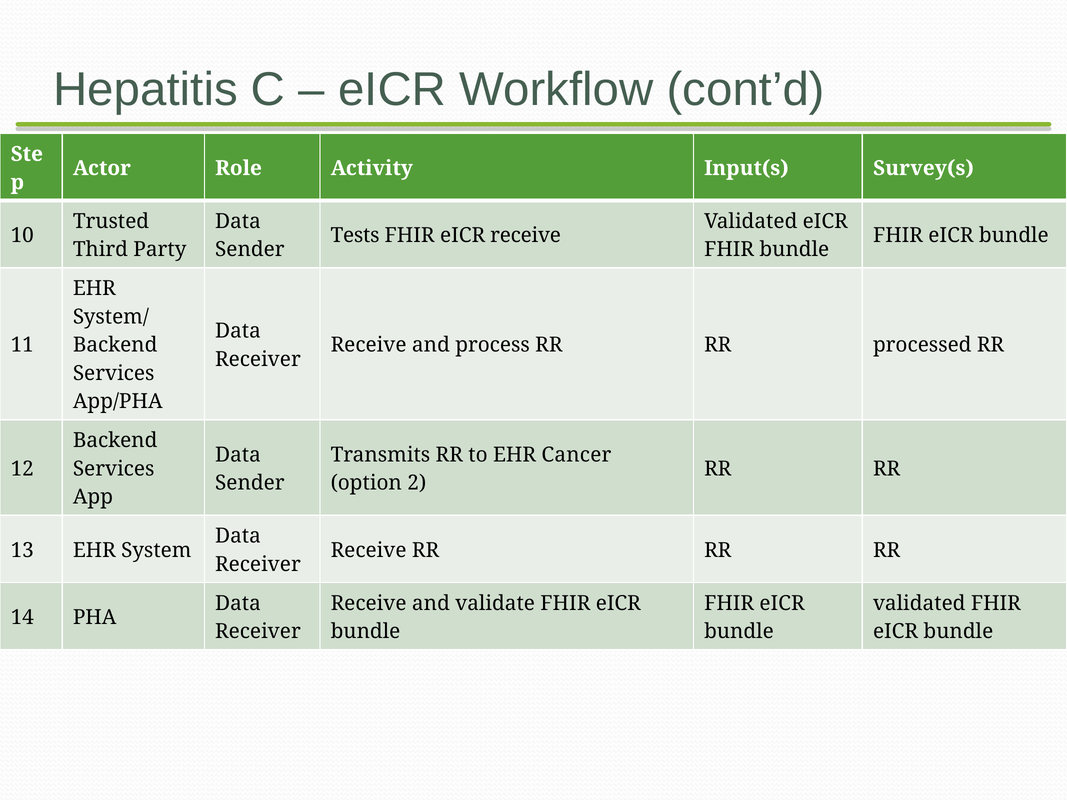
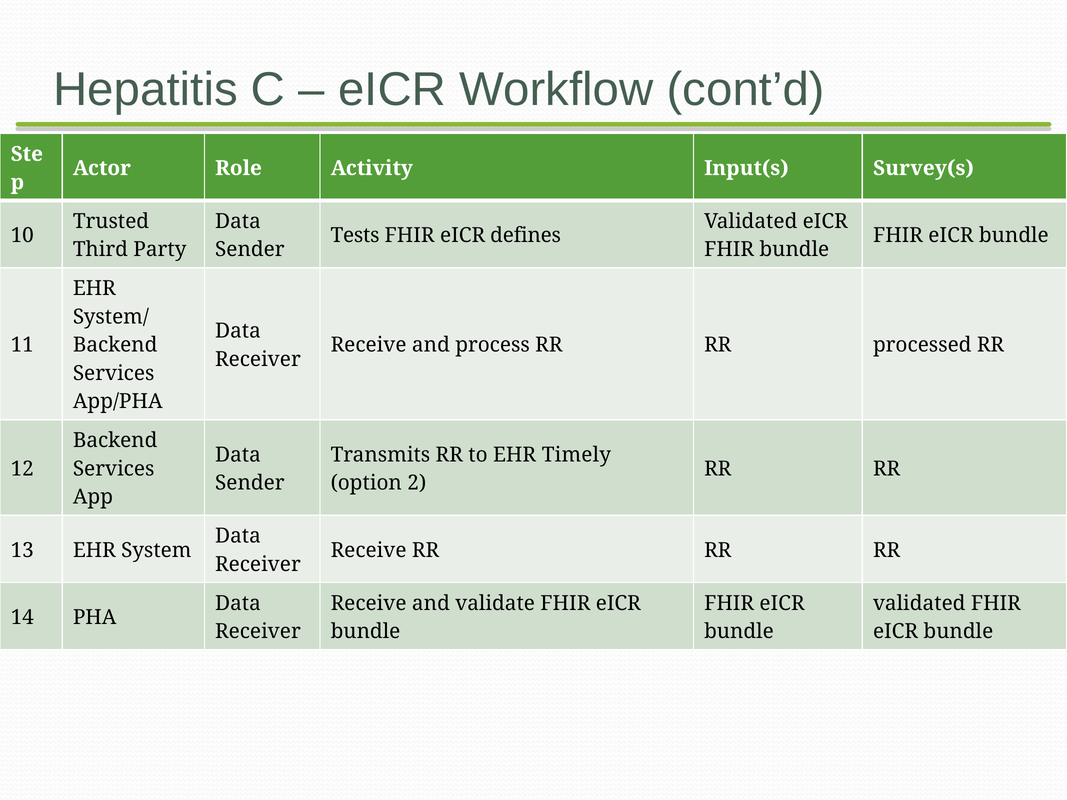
eICR receive: receive -> defines
Cancer: Cancer -> Timely
